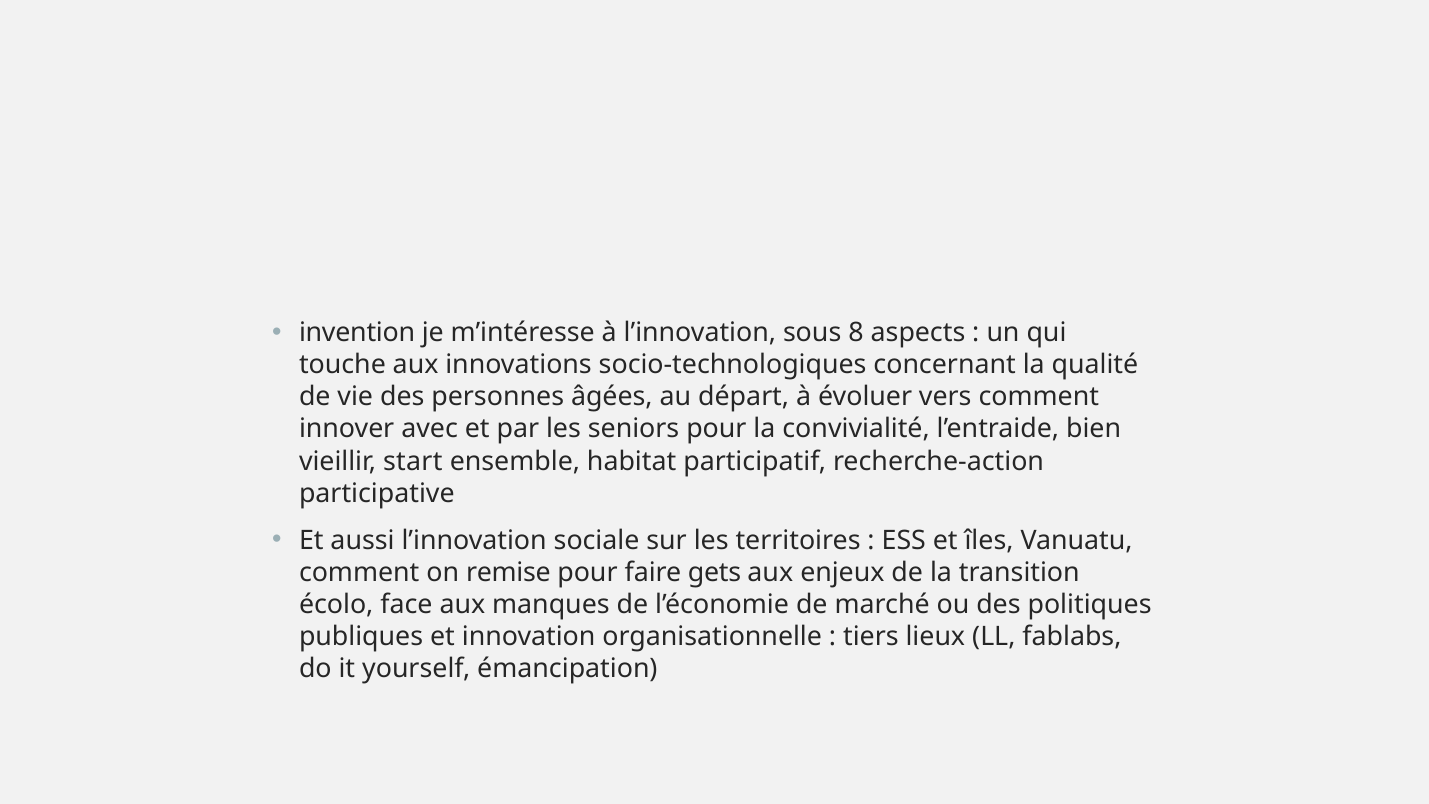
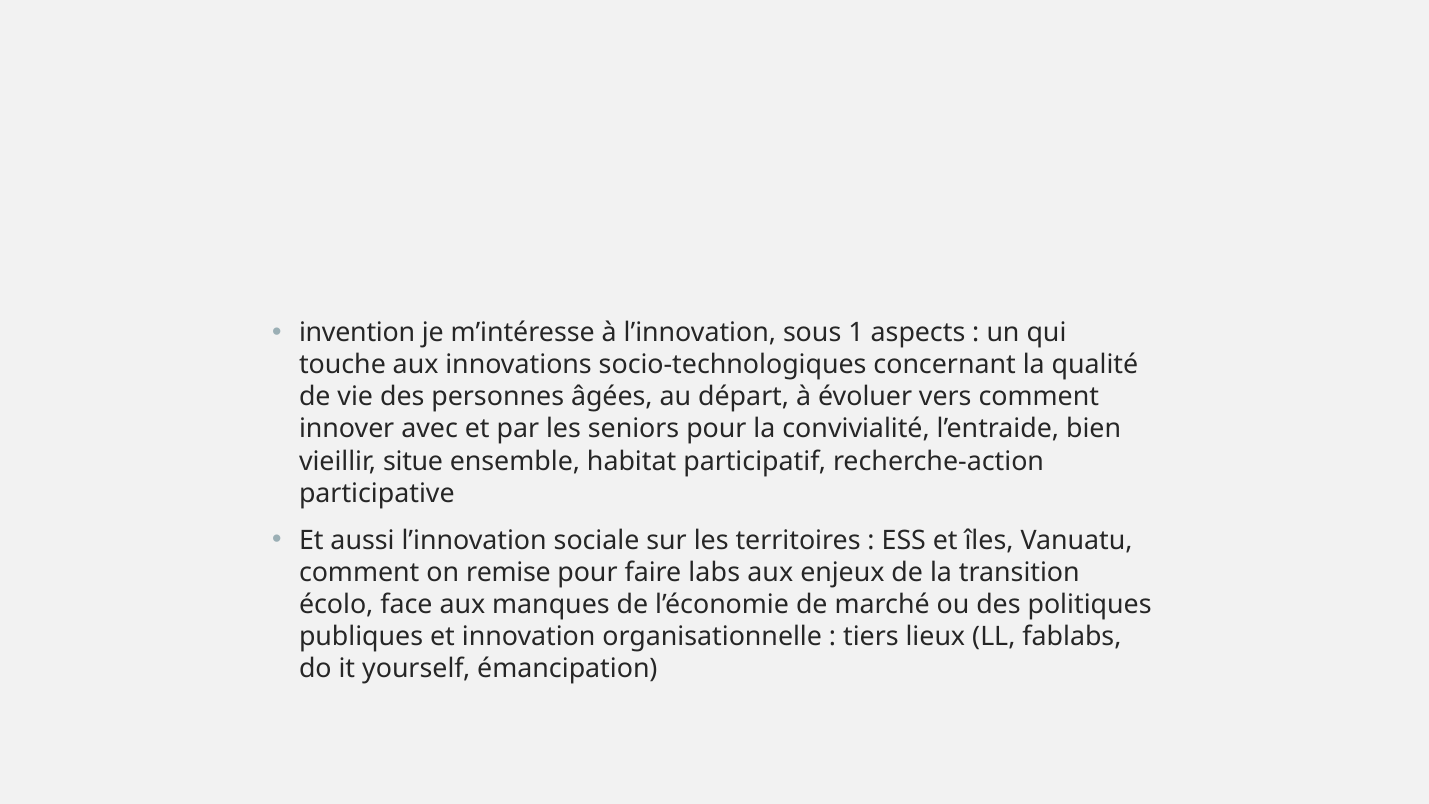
8: 8 -> 1
start: start -> situe
gets: gets -> labs
